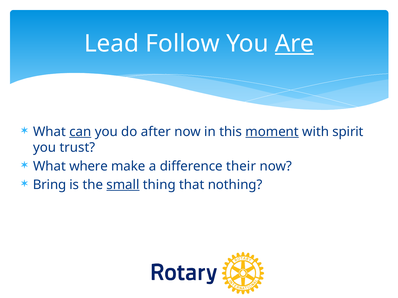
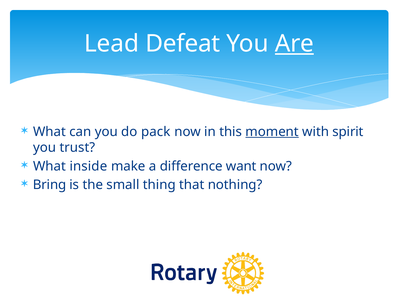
Follow: Follow -> Defeat
can underline: present -> none
after: after -> pack
where: where -> inside
their: their -> want
small underline: present -> none
